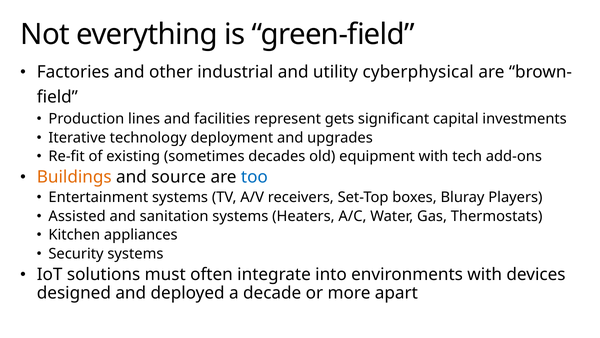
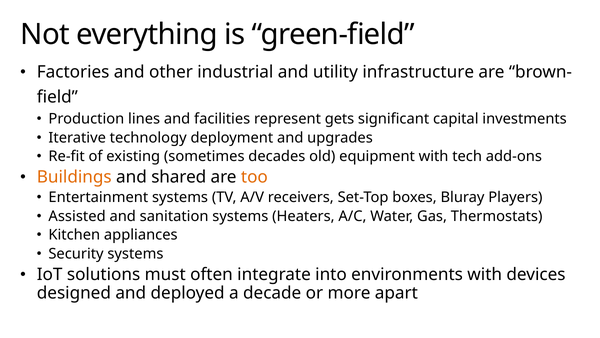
cyberphysical: cyberphysical -> infrastructure
source: source -> shared
too colour: blue -> orange
